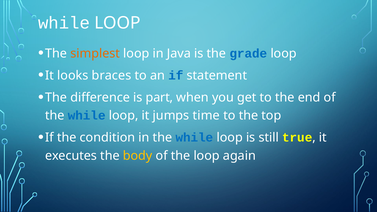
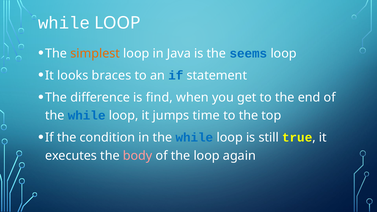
grade: grade -> seems
part: part -> find
body colour: yellow -> pink
